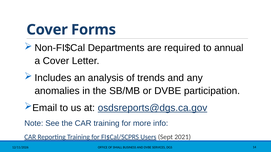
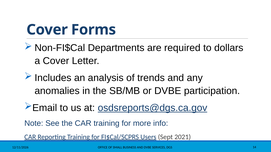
annual: annual -> dollars
